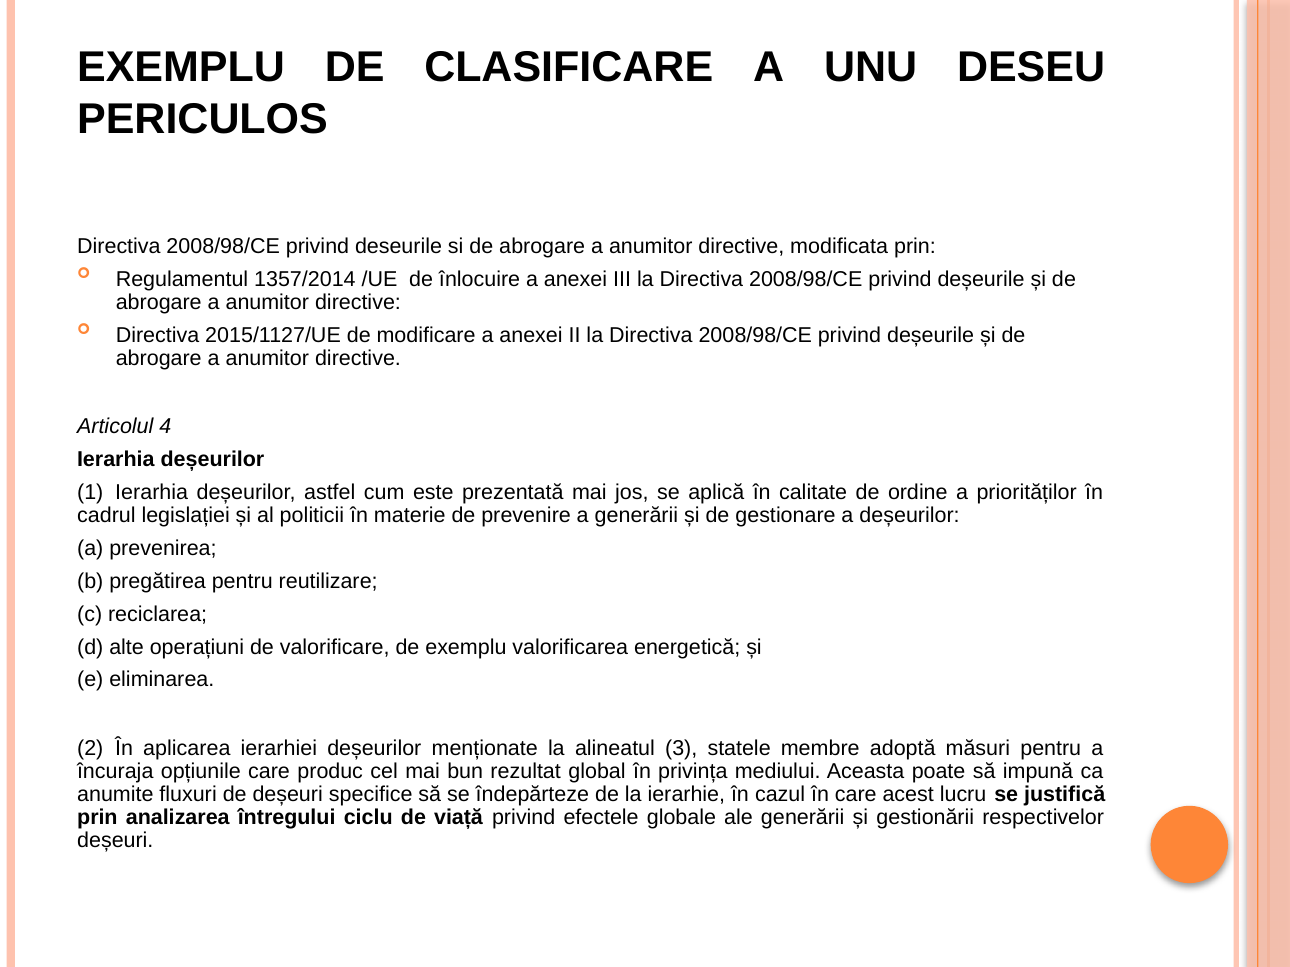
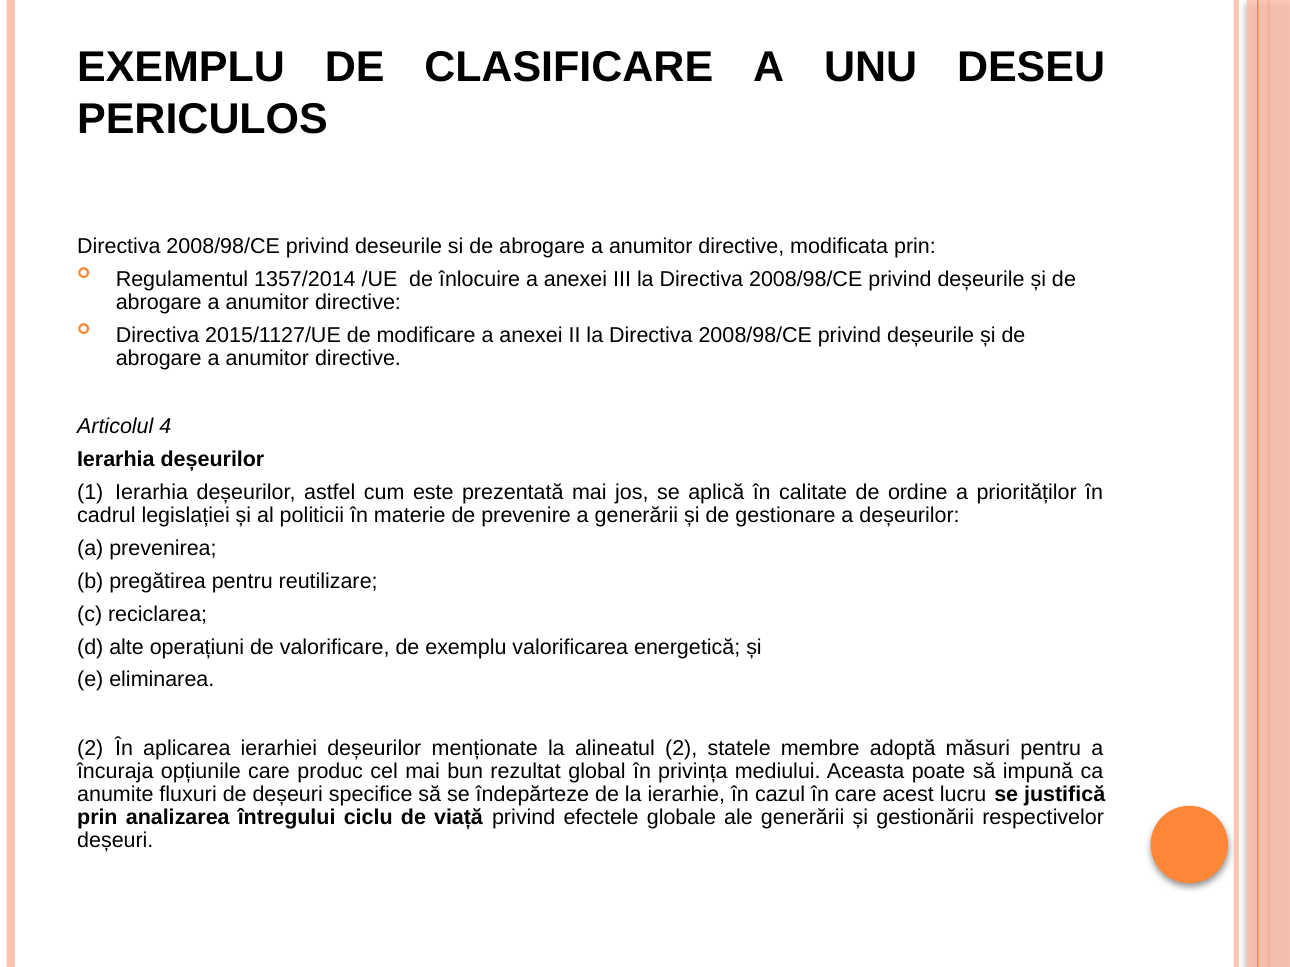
alineatul 3: 3 -> 2
